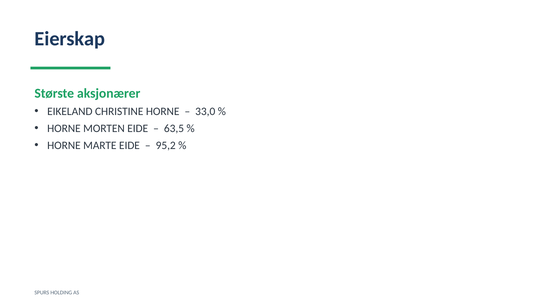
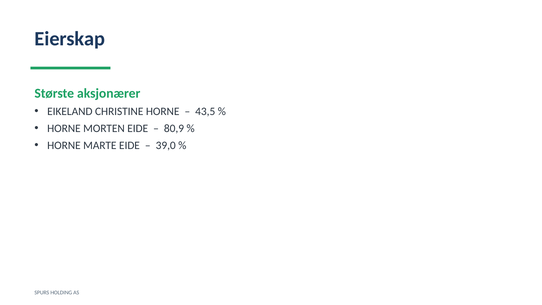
33,0: 33,0 -> 43,5
63,5: 63,5 -> 80,9
95,2: 95,2 -> 39,0
